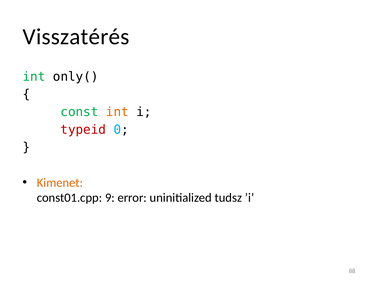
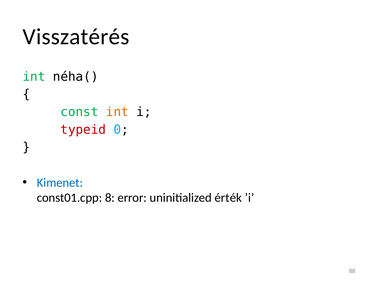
only(: only( -> néha(
Kimenet colour: orange -> blue
9: 9 -> 8
tudsz: tudsz -> érték
